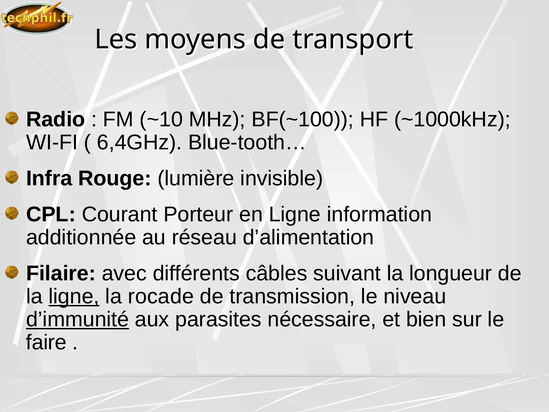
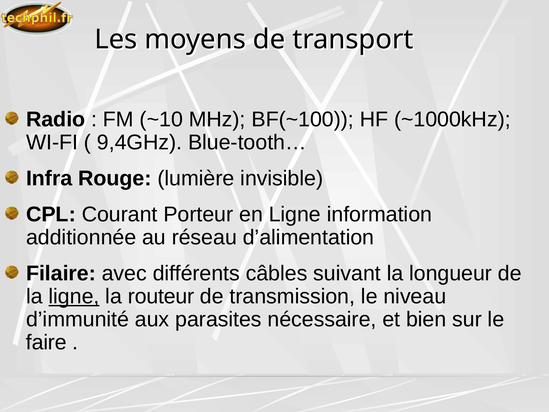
6,4GHz: 6,4GHz -> 9,4GHz
rocade: rocade -> routeur
d’immunité underline: present -> none
